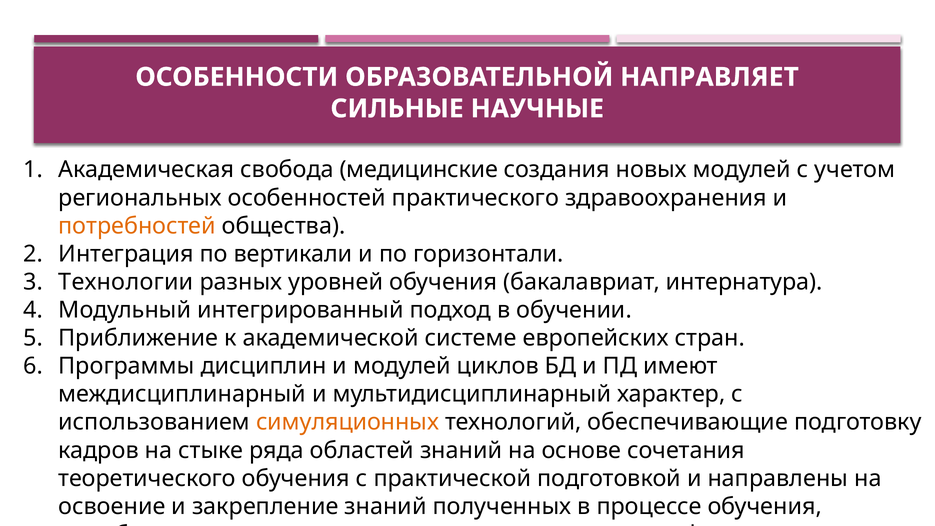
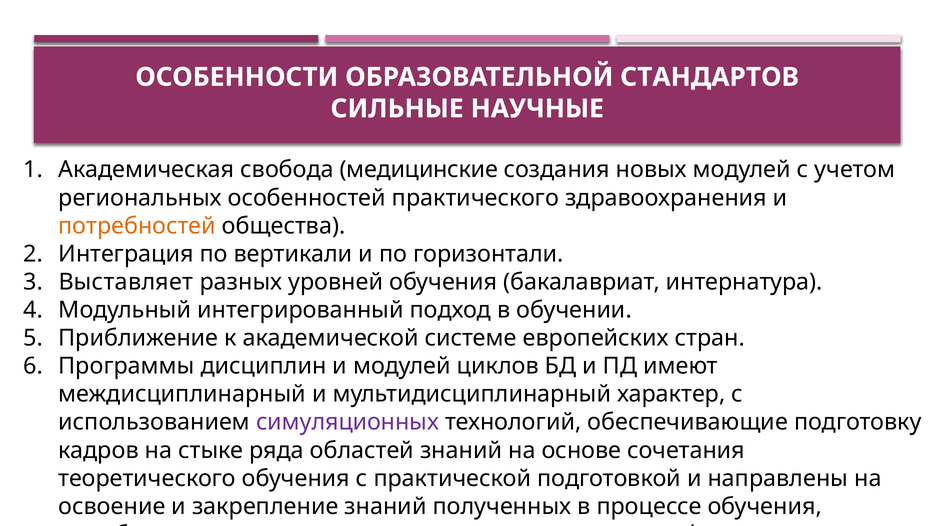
НАПРАВЛЯЕТ: НАПРАВЛЯЕТ -> СТАНДАРТОВ
Технологии: Технологии -> Выставляет
симуляционных colour: orange -> purple
